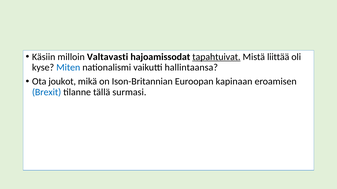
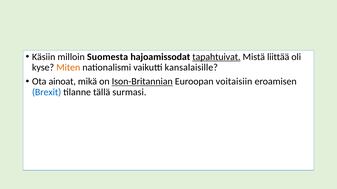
Valtavasti: Valtavasti -> Suomesta
Miten colour: blue -> orange
hallintaansa: hallintaansa -> kansalaisille
joukot: joukot -> ainoat
Ison-Britannian underline: none -> present
kapinaan: kapinaan -> voitaisiin
